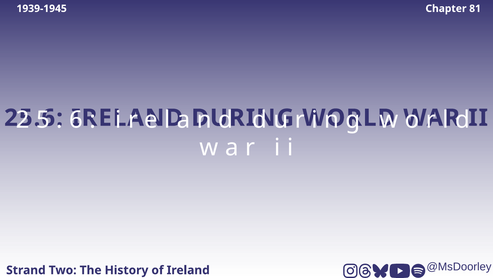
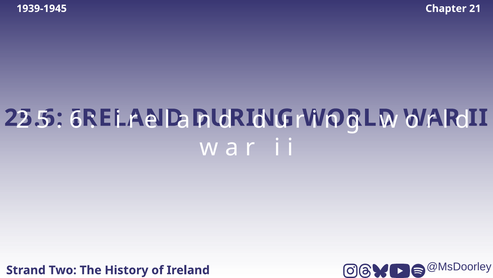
81: 81 -> 21
